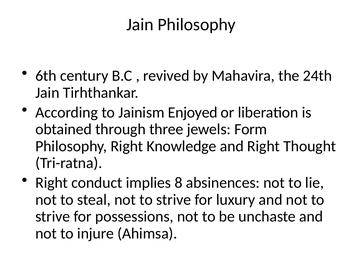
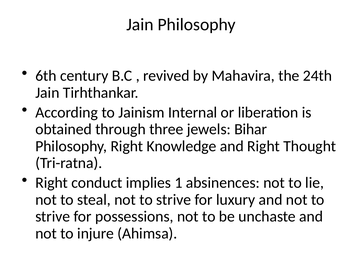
Enjoyed: Enjoyed -> Internal
Form: Form -> Bihar
8: 8 -> 1
